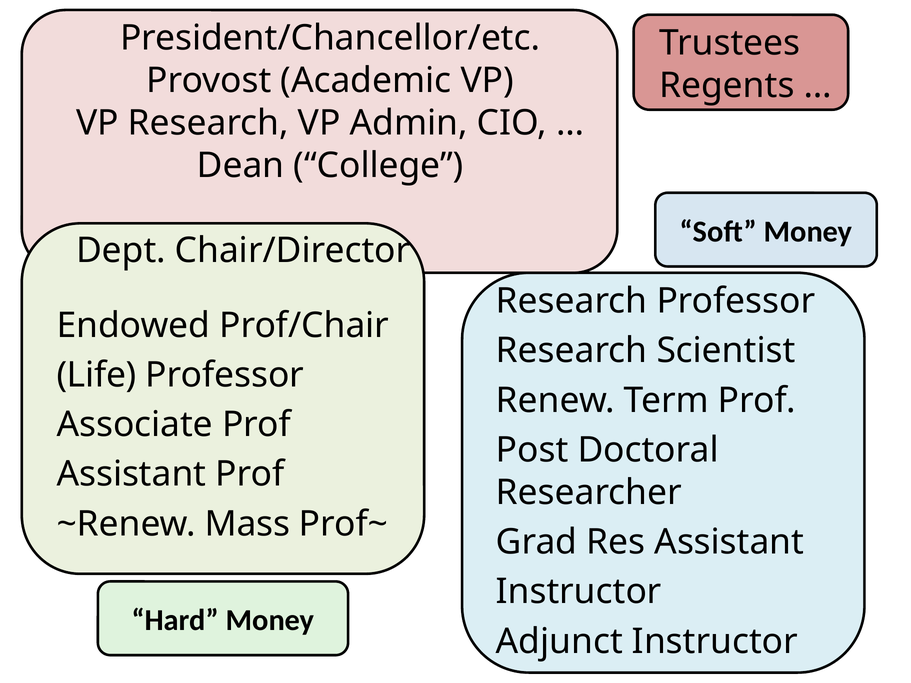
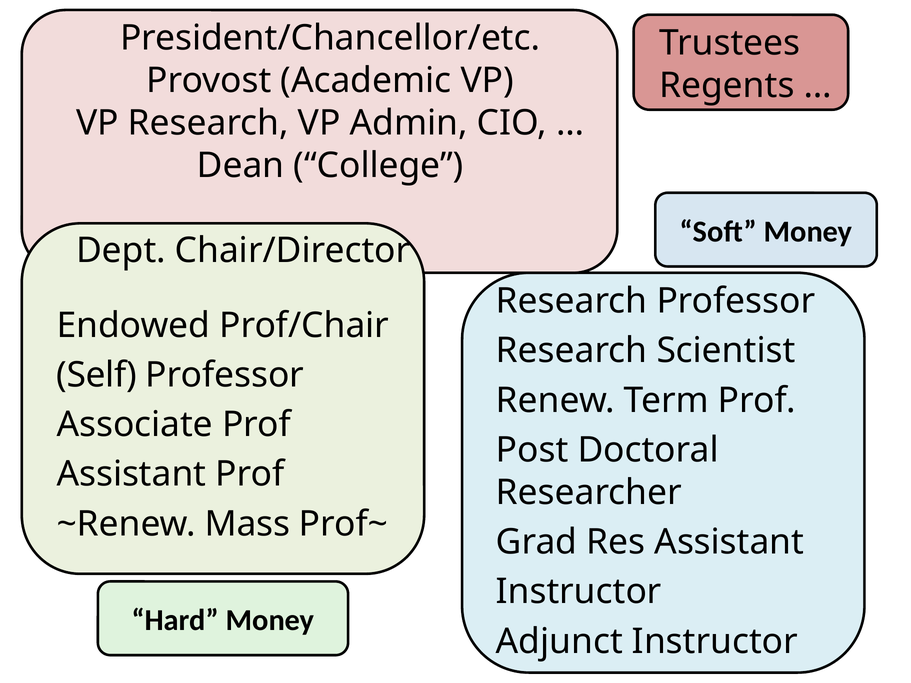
Life: Life -> Self
